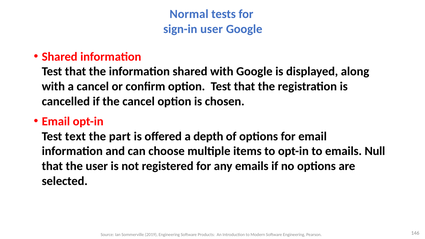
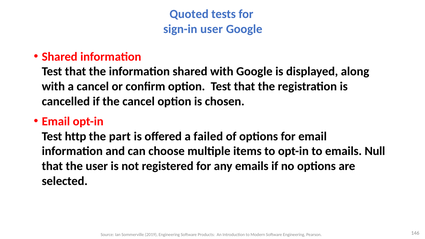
Normal: Normal -> Quoted
text: text -> http
depth: depth -> failed
